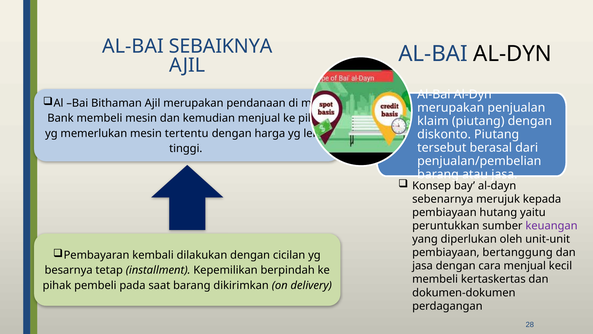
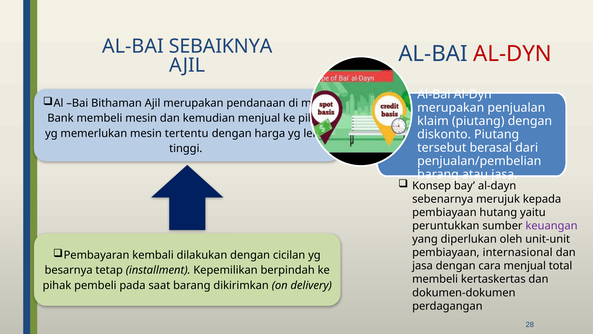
AL-DYN at (513, 54) colour: black -> red
bertanggung: bertanggung -> internasional
kecil: kecil -> total
